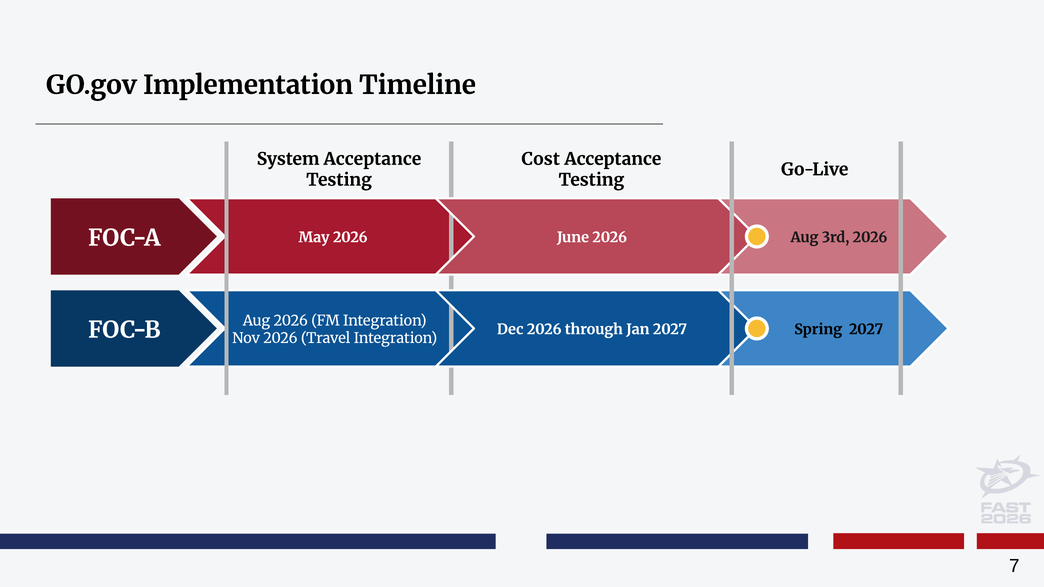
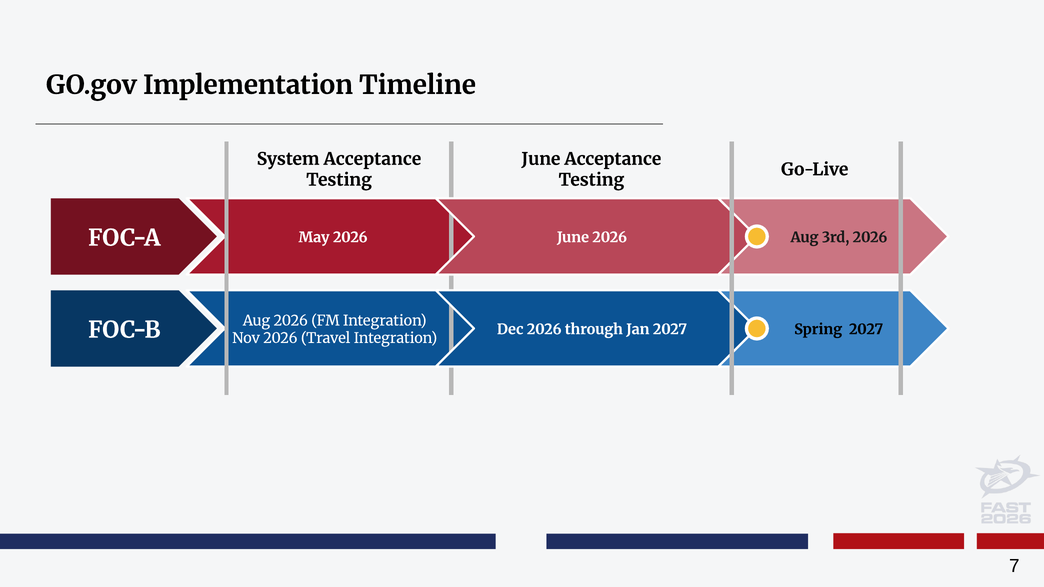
Cost at (541, 159): Cost -> June
